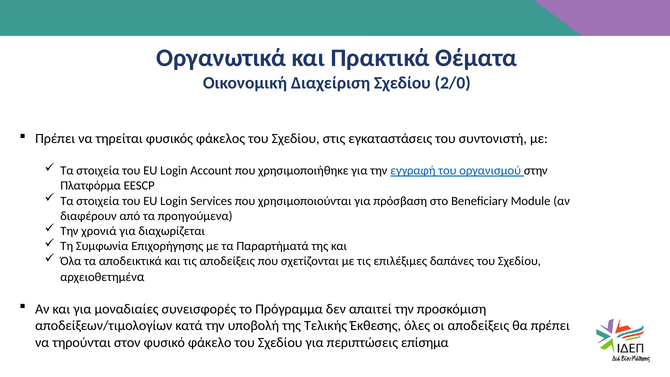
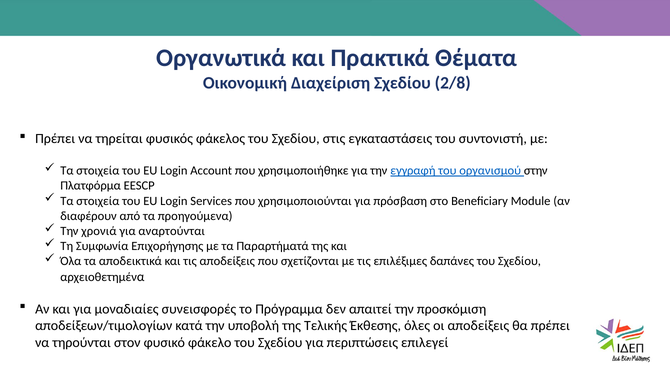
2/0: 2/0 -> 2/8
διαχωρίζεται: διαχωρίζεται -> αναρτούνται
επίσημα: επίσημα -> επιλεγεί
